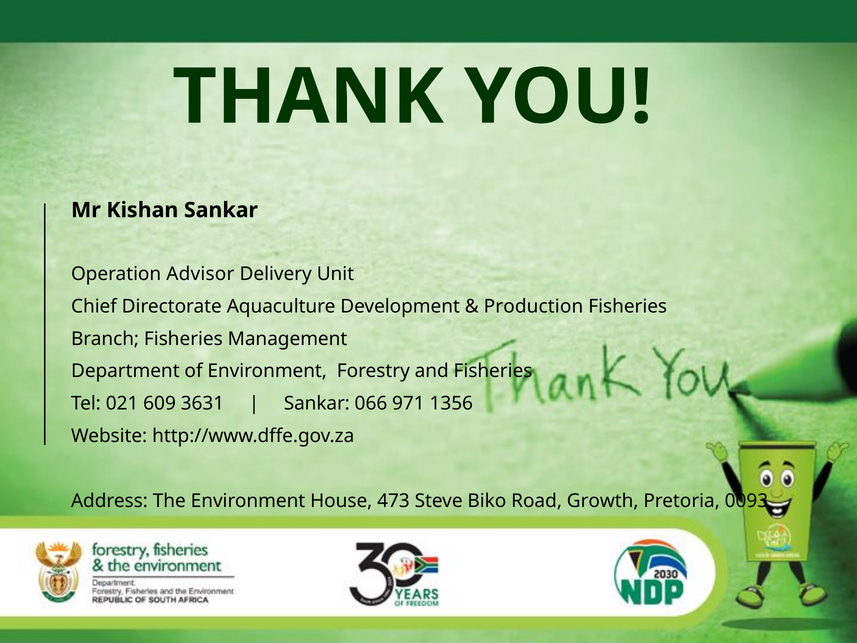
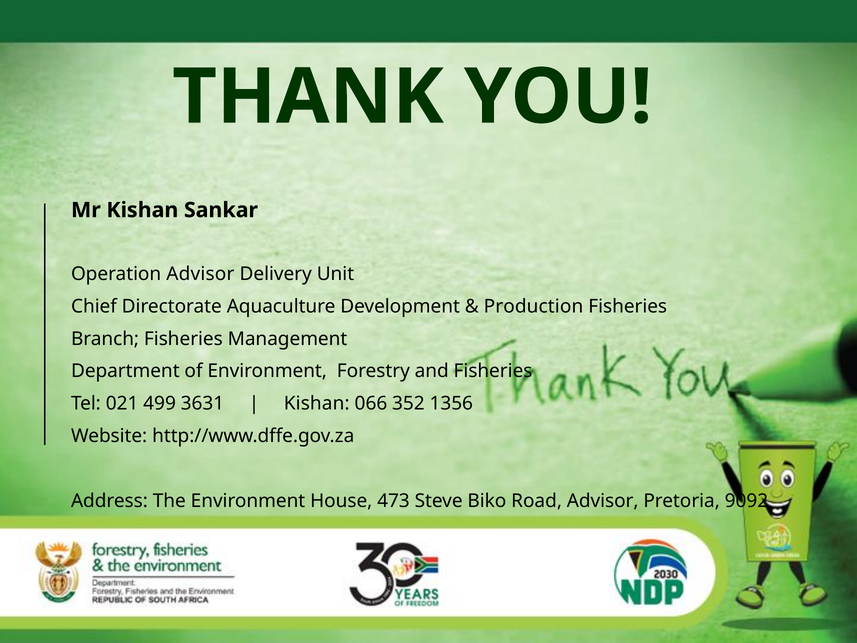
609: 609 -> 499
Sankar at (317, 404): Sankar -> Kishan
971: 971 -> 352
Road Growth: Growth -> Advisor
0093: 0093 -> 9092
